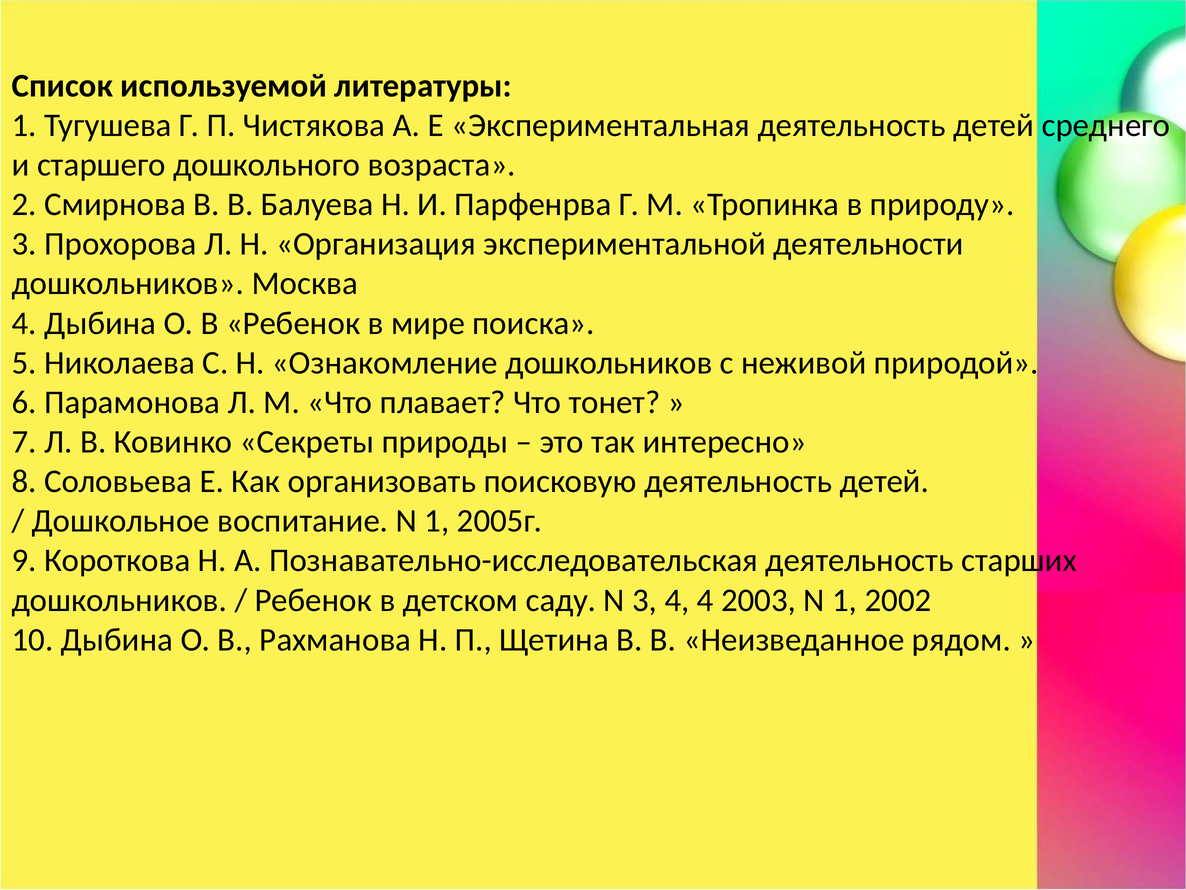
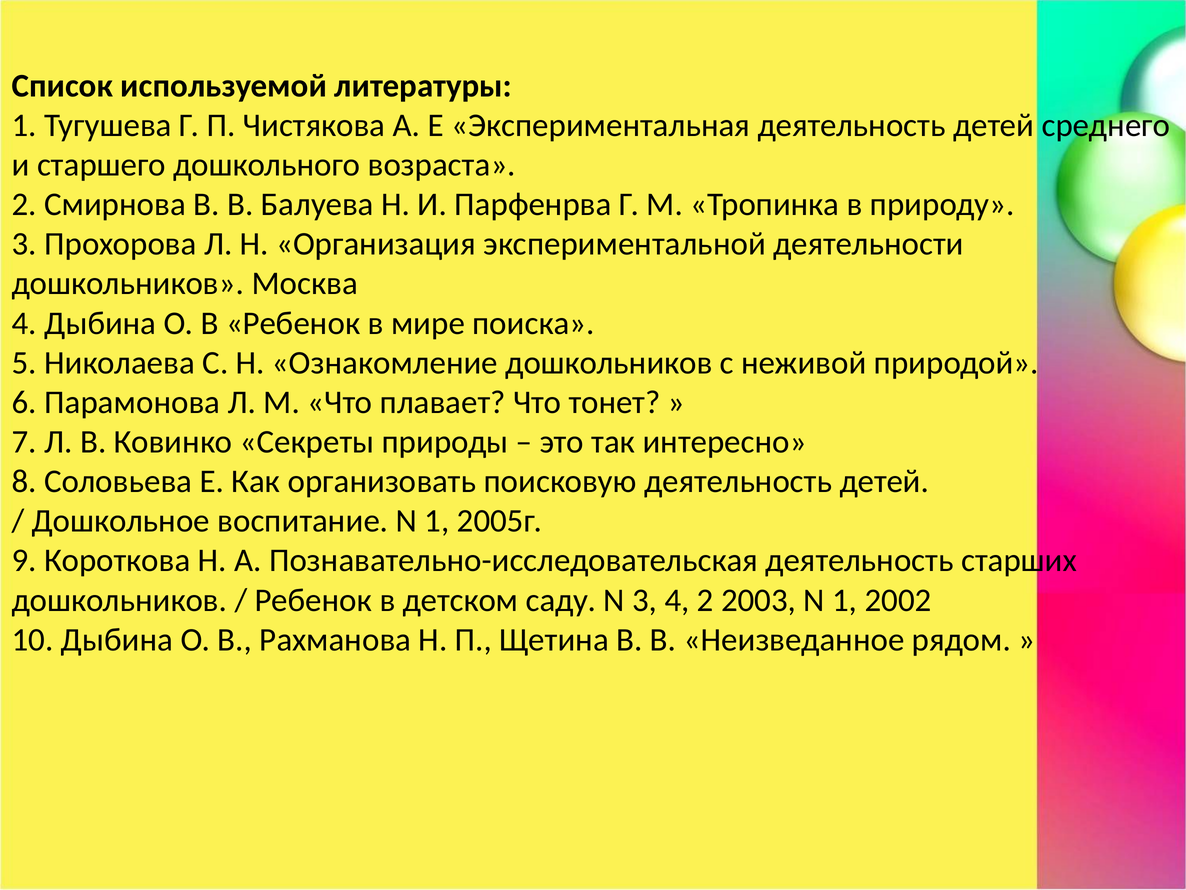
4 4: 4 -> 2
